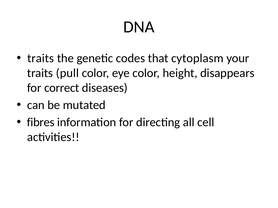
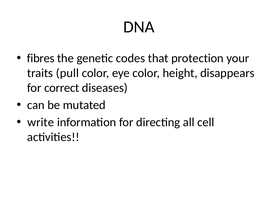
traits at (41, 58): traits -> fibres
cytoplasm: cytoplasm -> protection
fibres: fibres -> write
